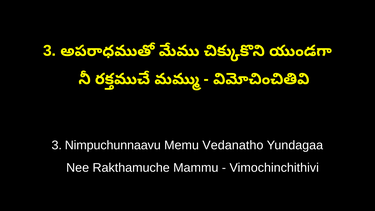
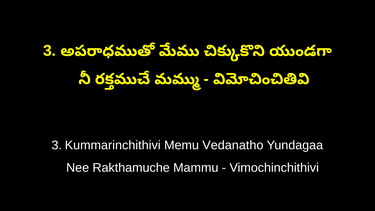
Nimpuchunnaavu: Nimpuchunnaavu -> Kummarinchithivi
